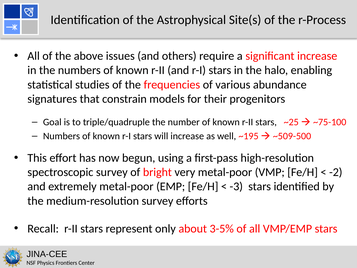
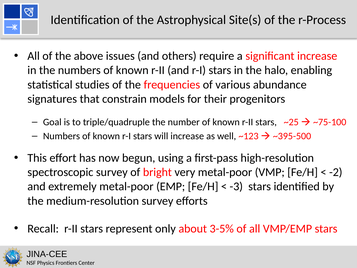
~195: ~195 -> ~123
~509-500: ~509-500 -> ~395-500
